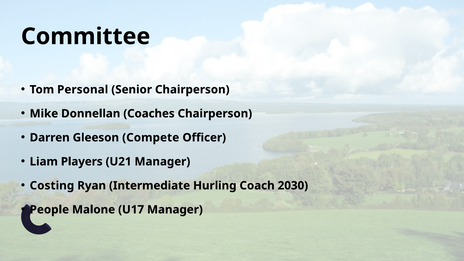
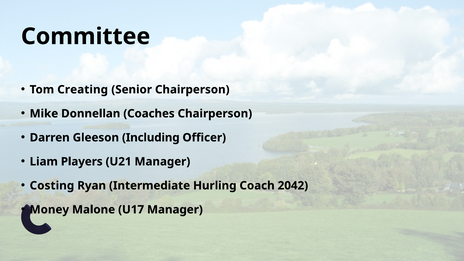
Personal: Personal -> Creating
Compete: Compete -> Including
2030: 2030 -> 2042
People: People -> Money
